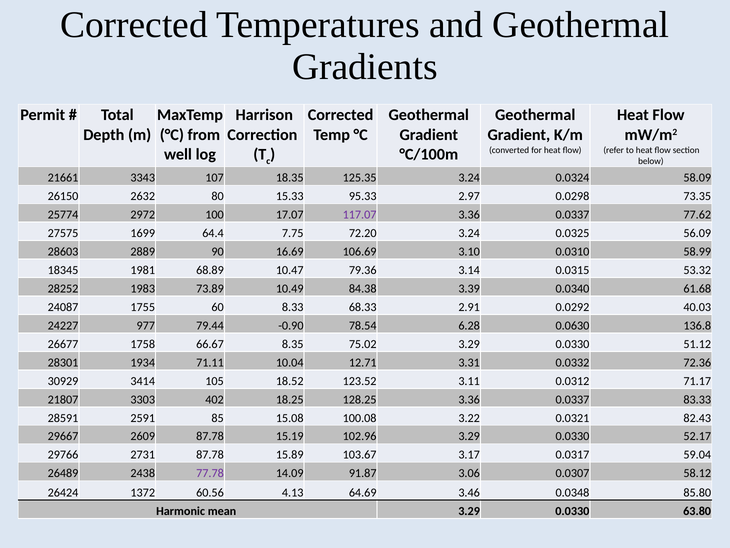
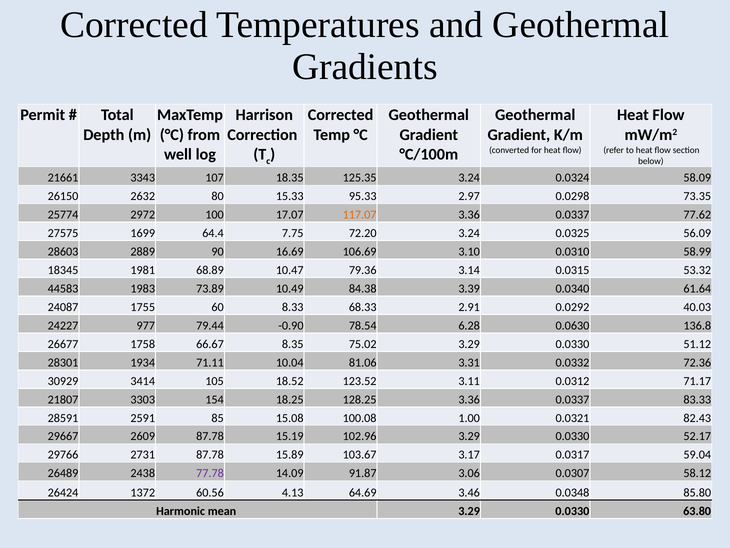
117.07 colour: purple -> orange
28252: 28252 -> 44583
61.68: 61.68 -> 61.64
12.71: 12.71 -> 81.06
402: 402 -> 154
3.22: 3.22 -> 1.00
